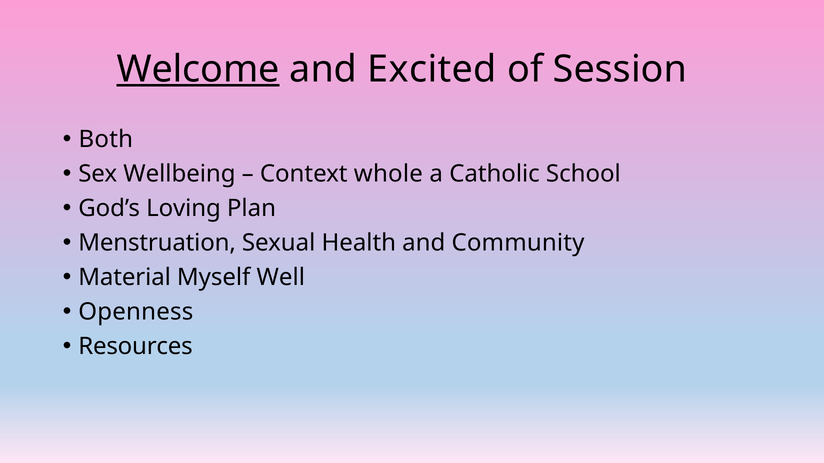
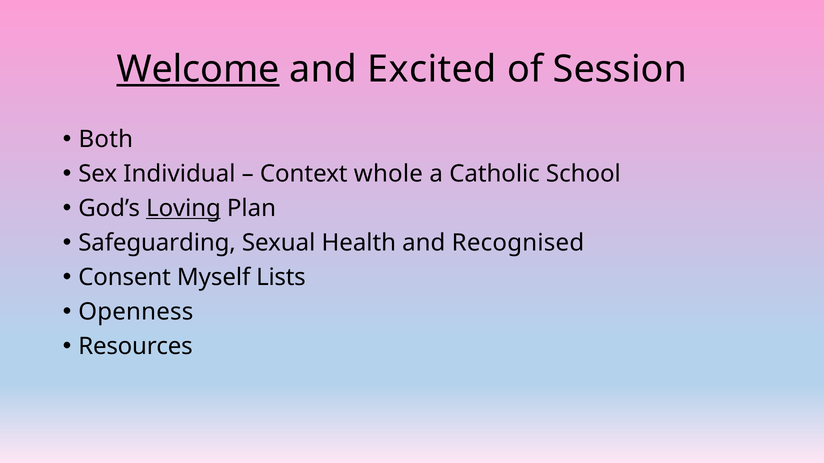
Wellbeing: Wellbeing -> Individual
Loving underline: none -> present
Menstruation: Menstruation -> Safeguarding
Community: Community -> Recognised
Material: Material -> Consent
Well: Well -> Lists
